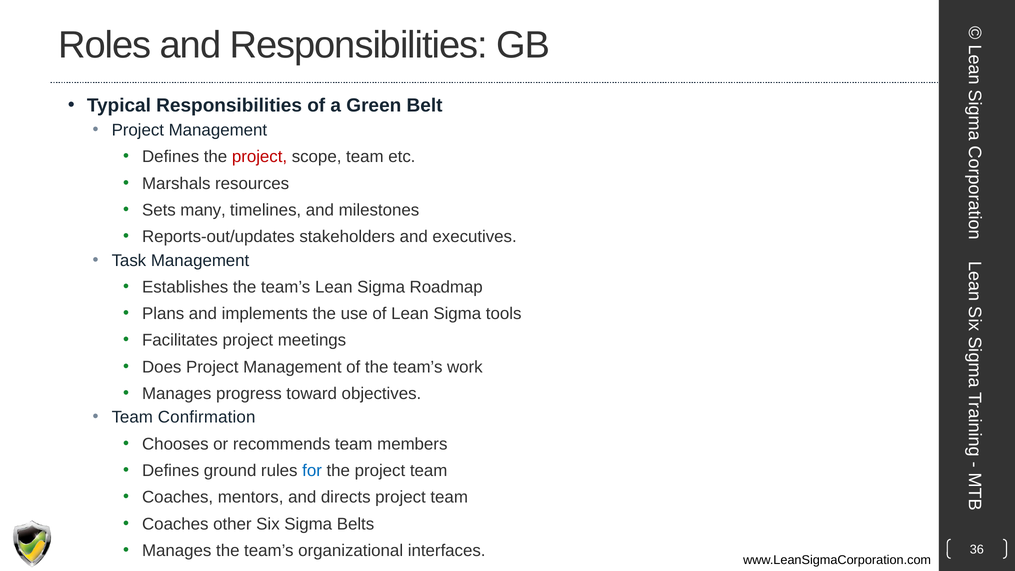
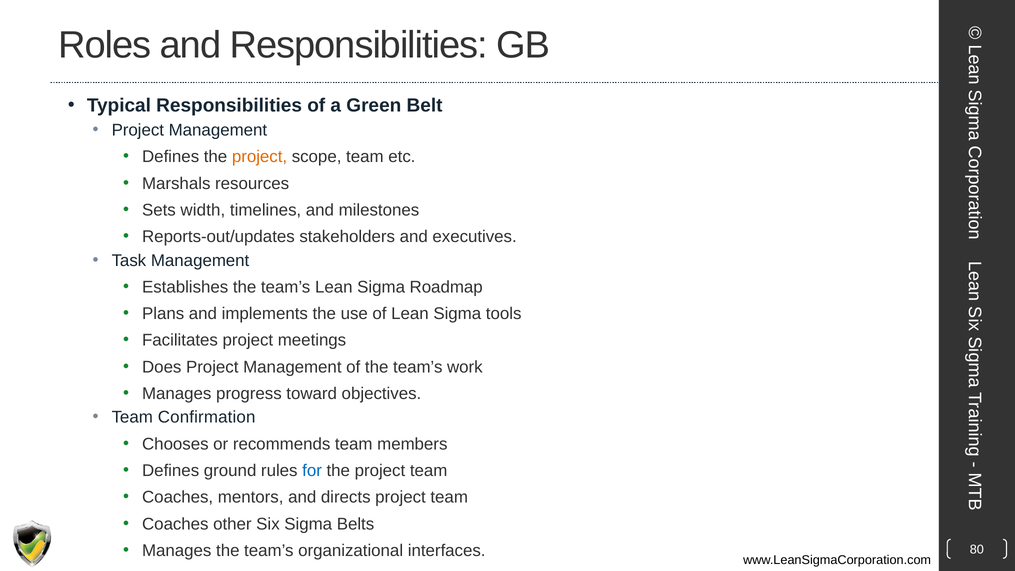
project at (260, 157) colour: red -> orange
many: many -> width
36: 36 -> 80
